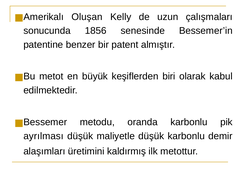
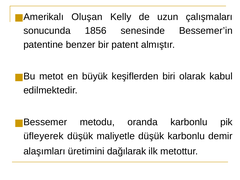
ayrılması: ayrılması -> üfleyerek
kaldırmış: kaldırmış -> dağılarak
